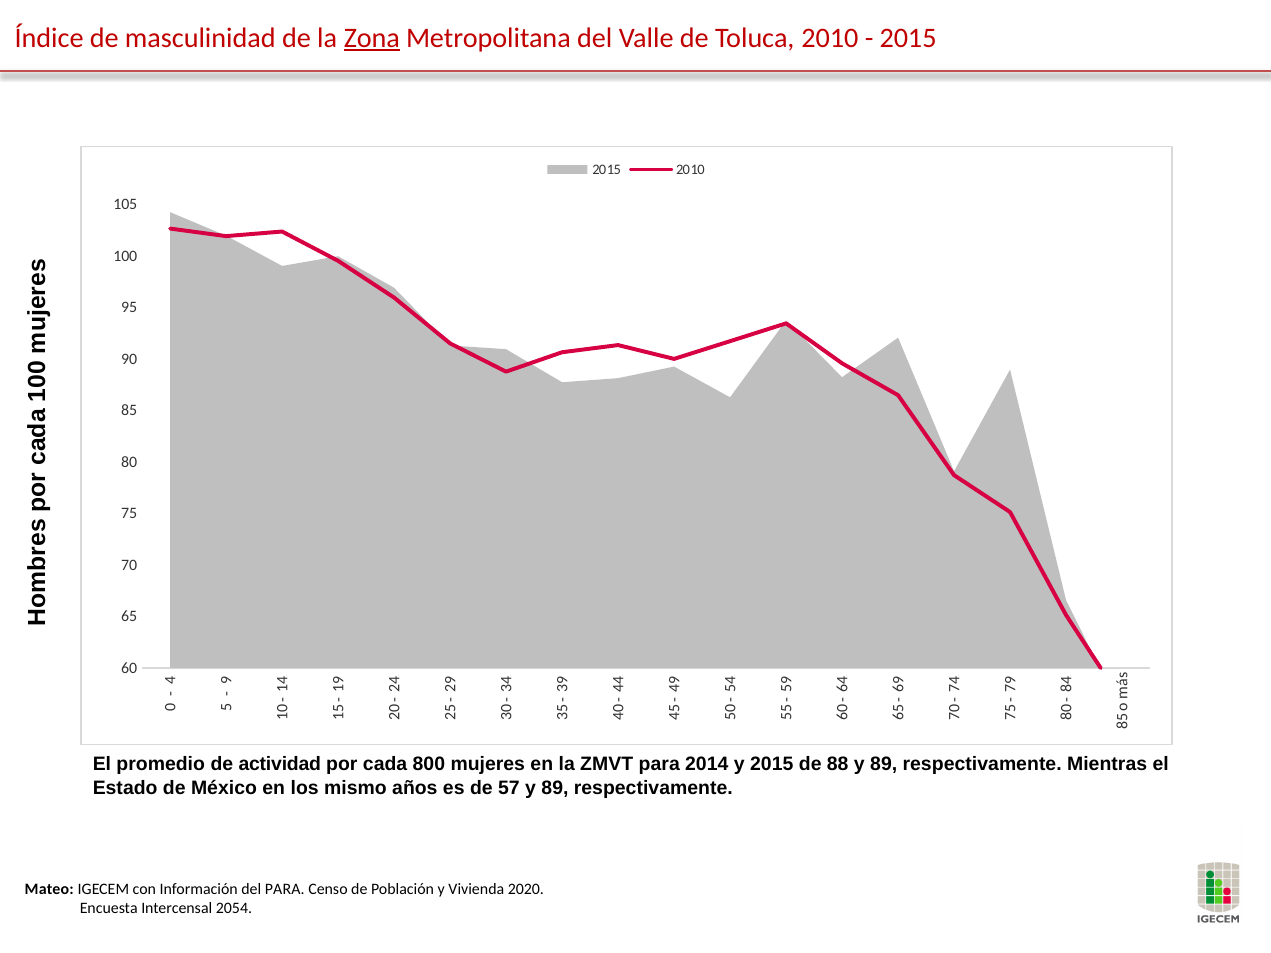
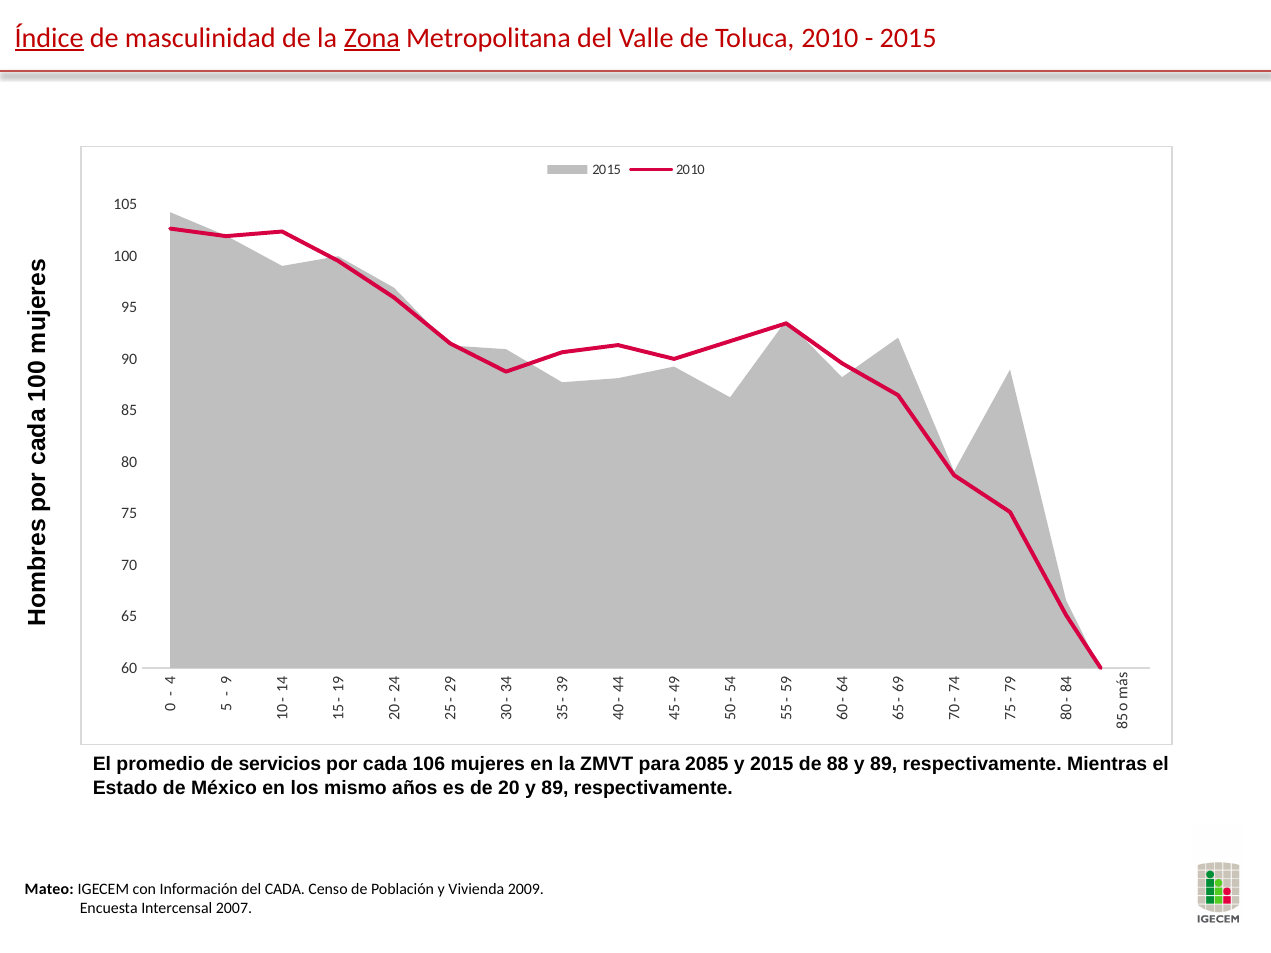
Índice underline: none -> present
actividad: actividad -> servicios
800: 800 -> 106
2014: 2014 -> 2085
57: 57 -> 20
del PARA: PARA -> CADA
2020: 2020 -> 2009
2054: 2054 -> 2007
